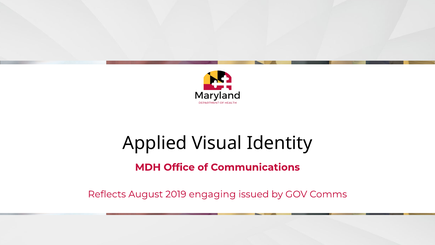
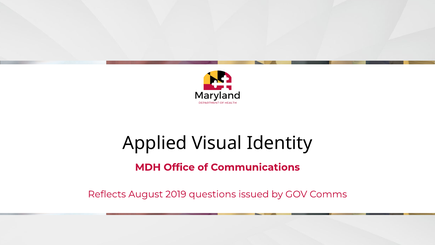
engaging: engaging -> questions
